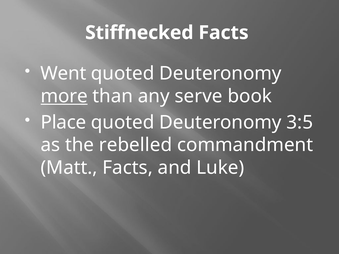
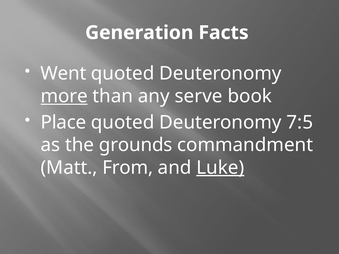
Stiffnecked: Stiffnecked -> Generation
3:5: 3:5 -> 7:5
rebelled: rebelled -> grounds
Matt Facts: Facts -> From
Luke underline: none -> present
